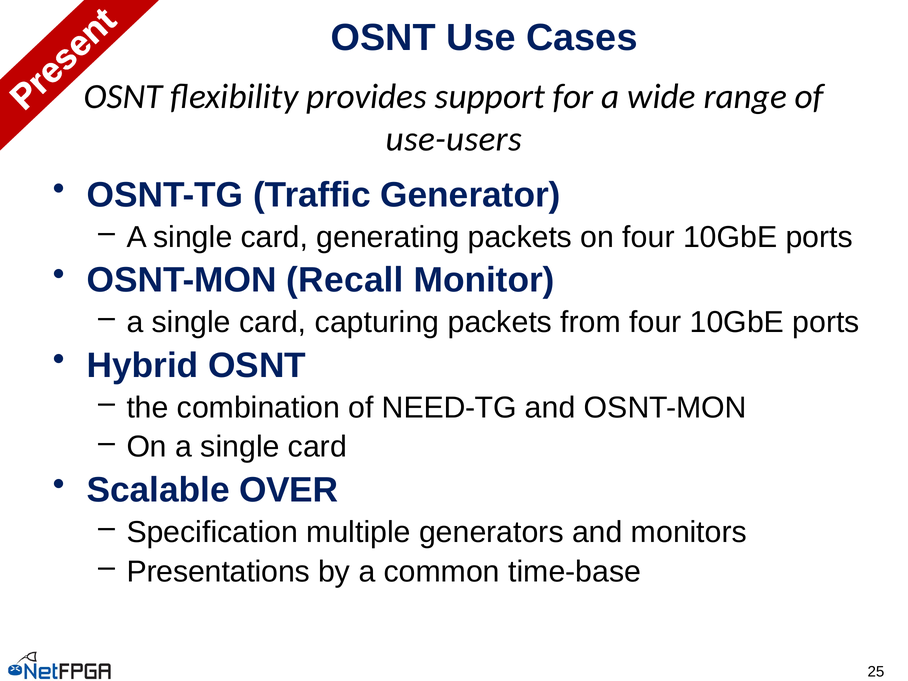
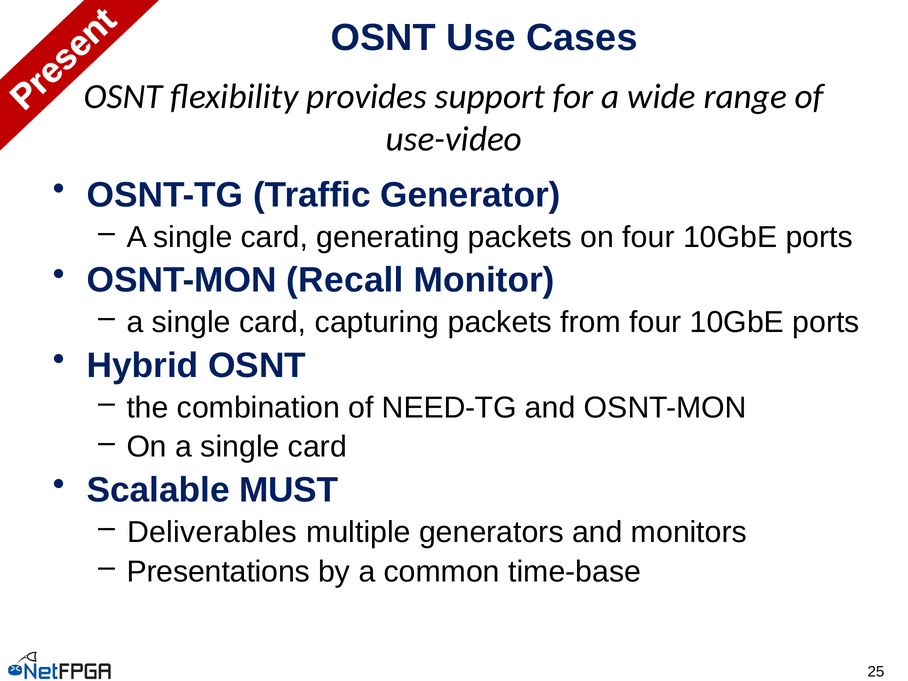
use-users: use-users -> use-video
OVER: OVER -> MUST
Specification: Specification -> Deliverables
